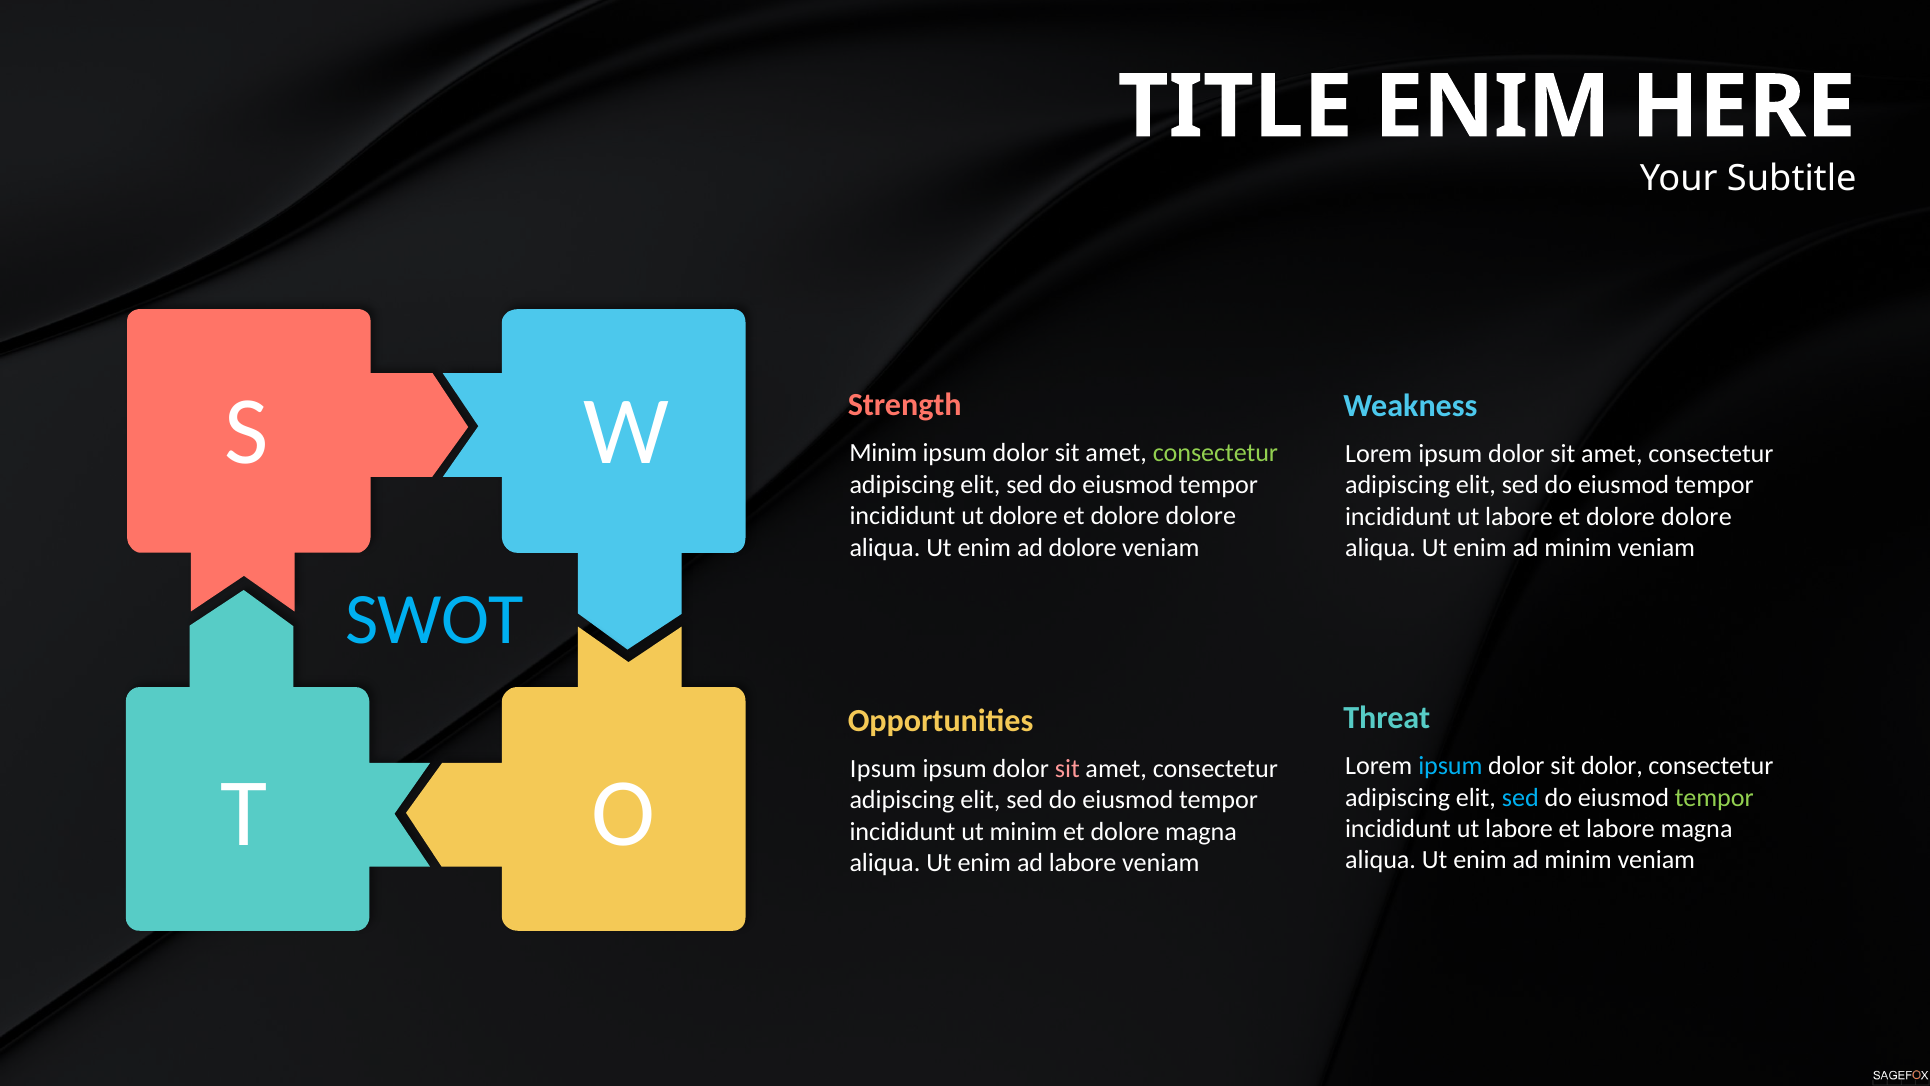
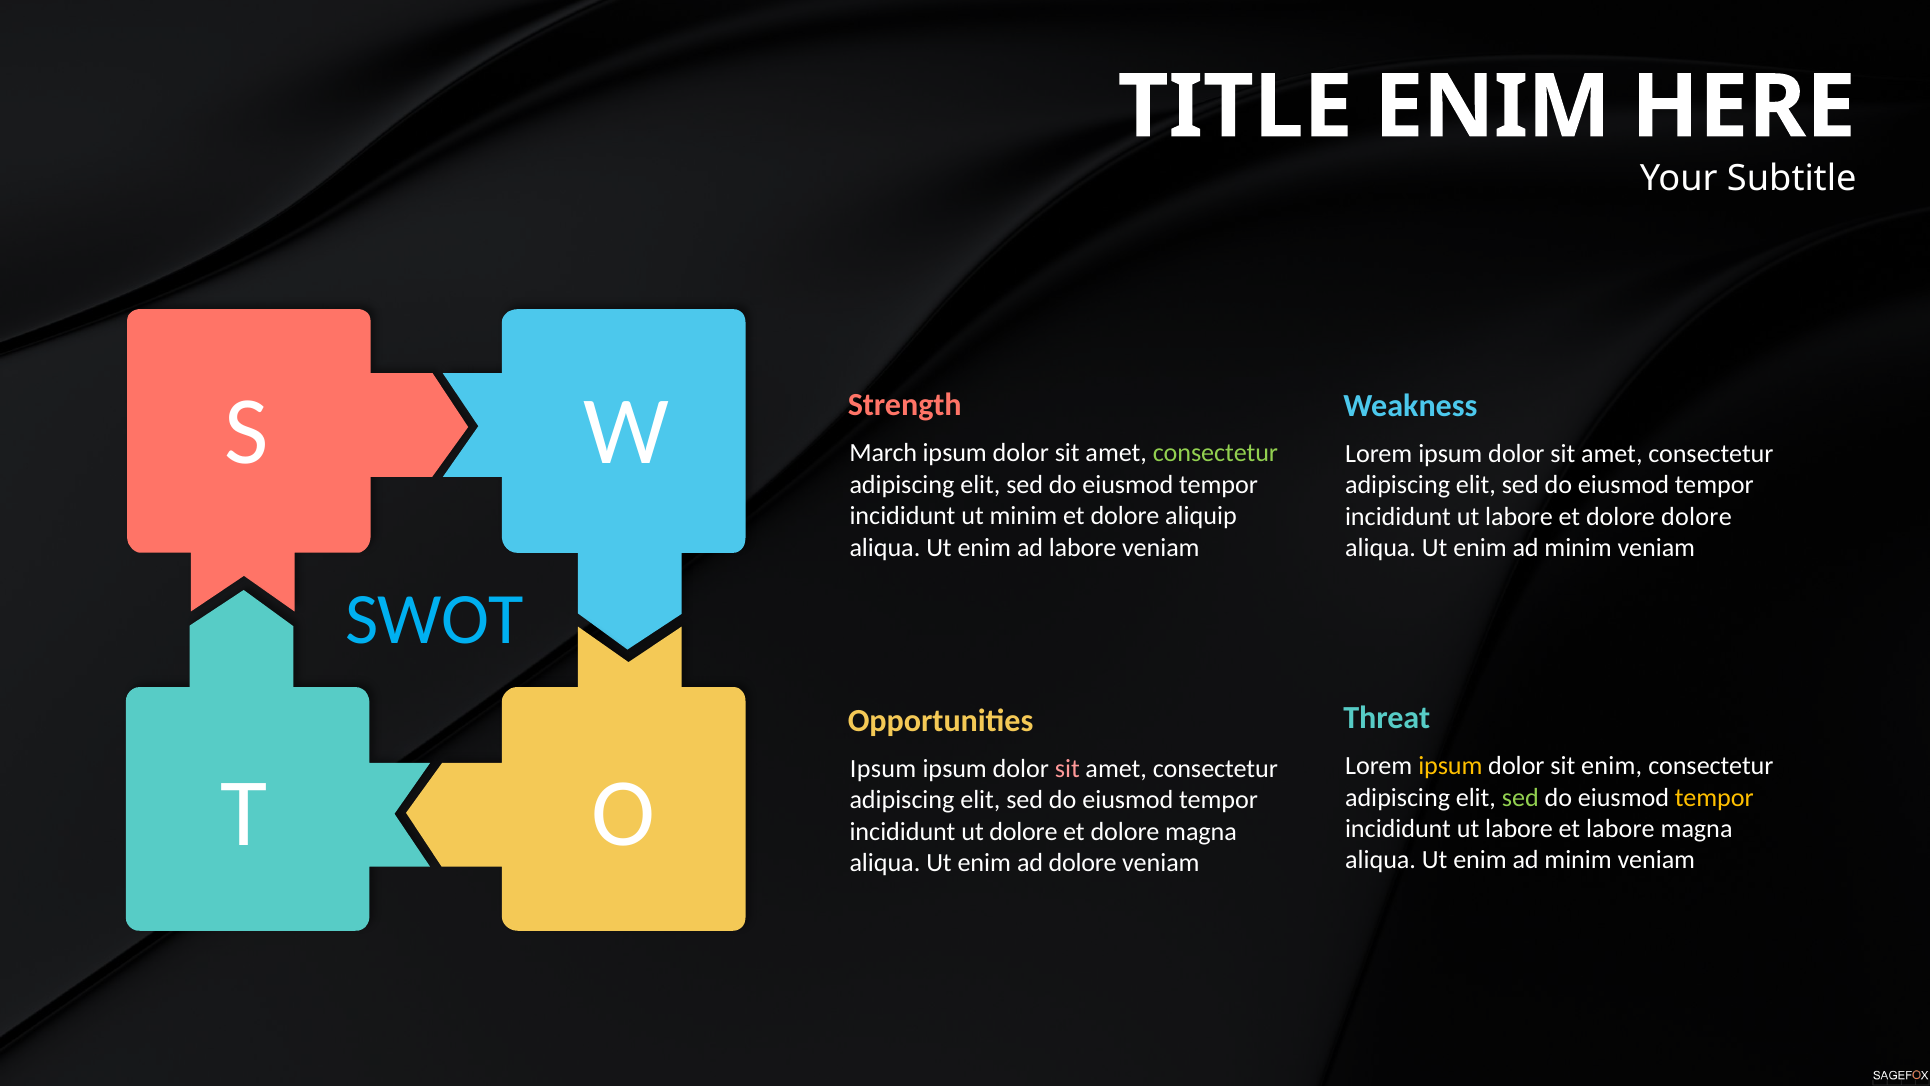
Minim at (883, 453): Minim -> March
ut dolore: dolore -> minim
dolore at (1201, 516): dolore -> aliquip
ad dolore: dolore -> labore
ipsum at (1450, 766) colour: light blue -> yellow
sit dolor: dolor -> enim
sed at (1520, 797) colour: light blue -> light green
tempor at (1714, 797) colour: light green -> yellow
ut minim: minim -> dolore
ad labore: labore -> dolore
